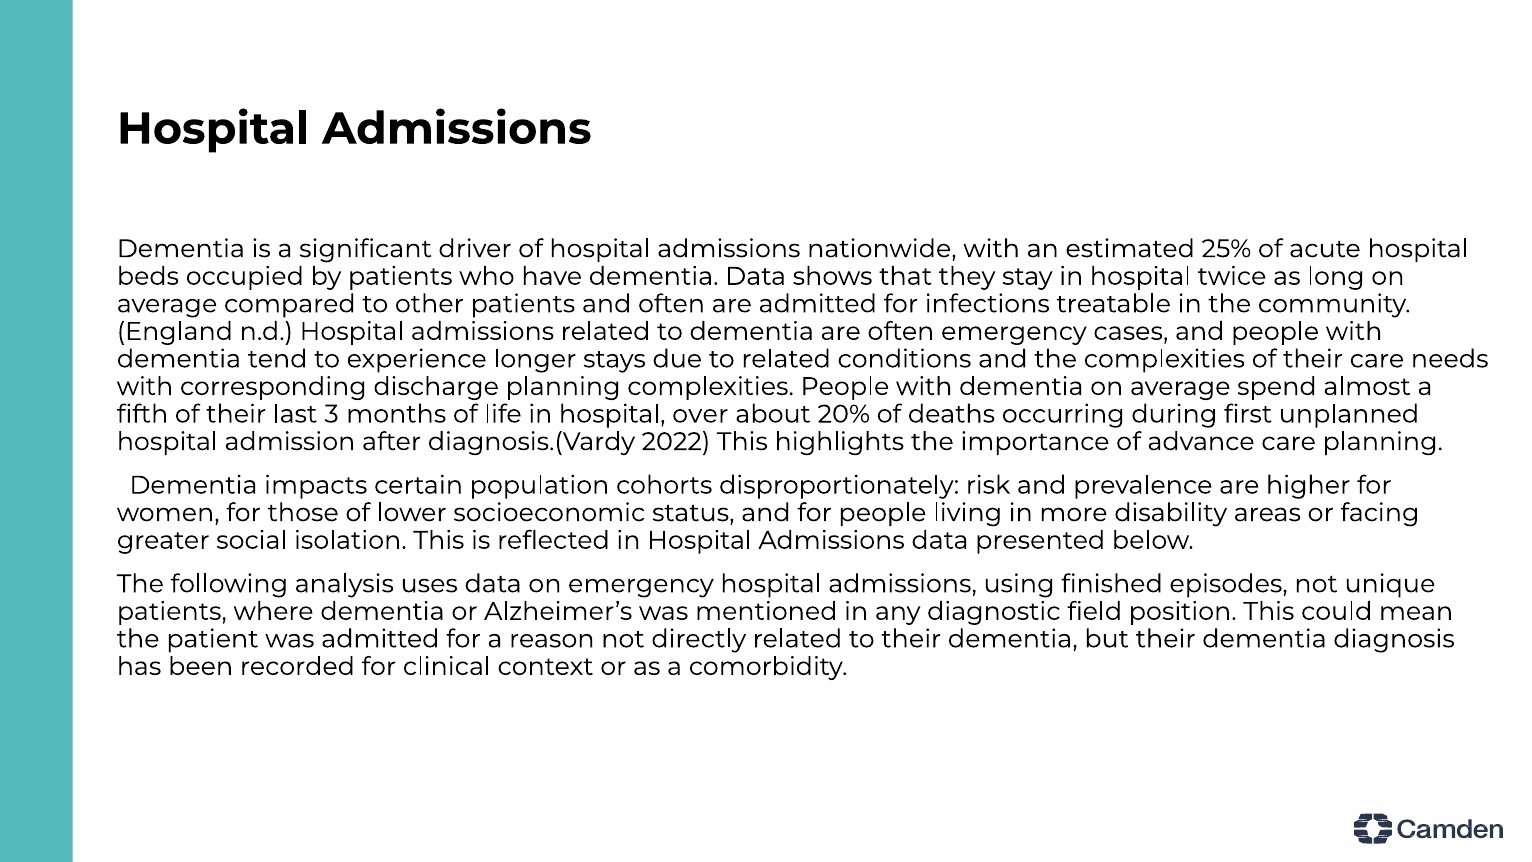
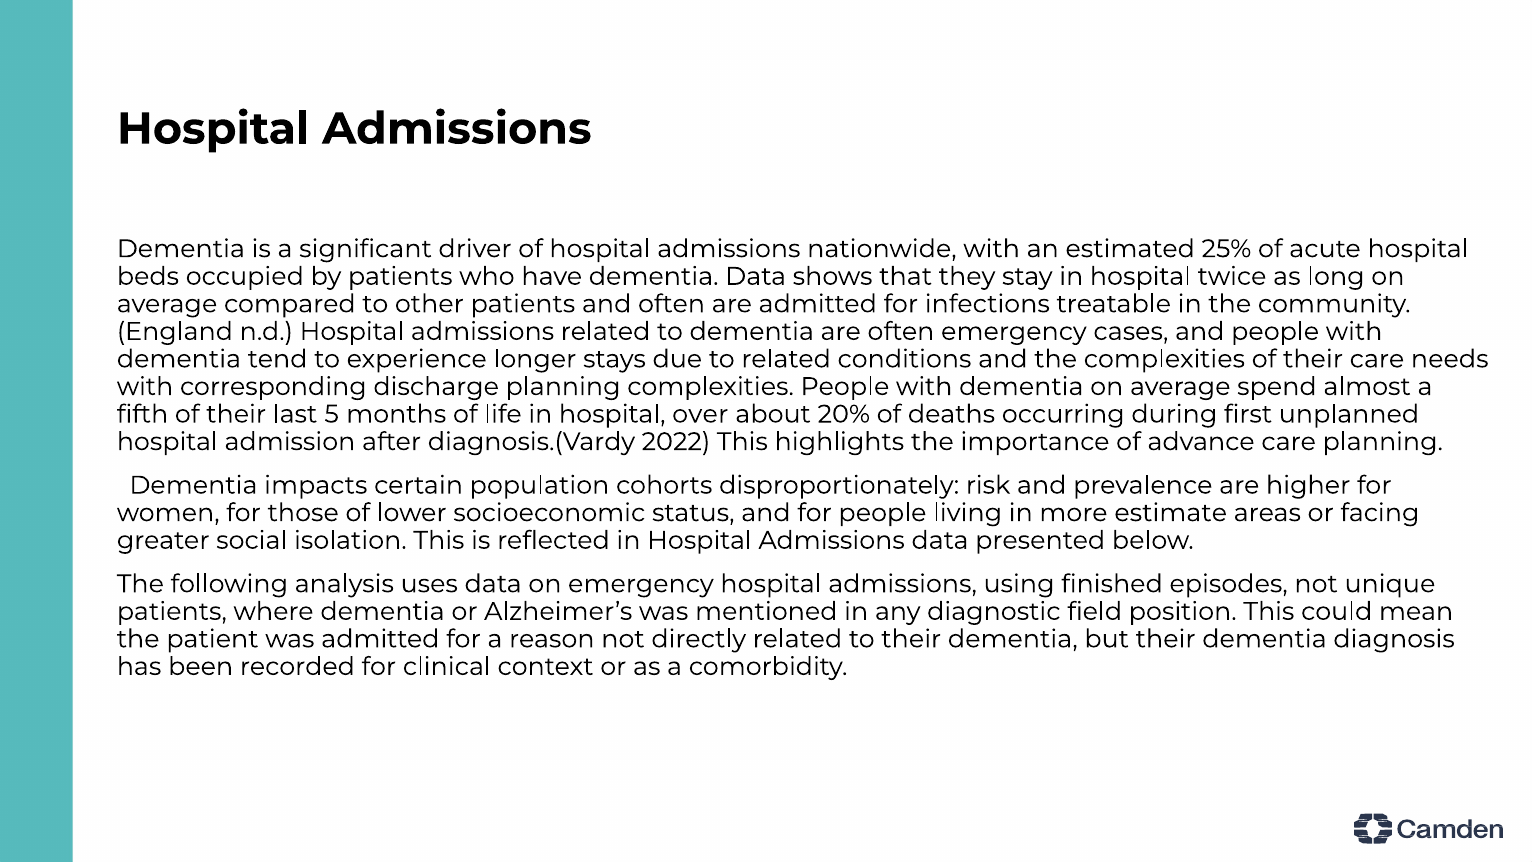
3: 3 -> 5
disability: disability -> estimate
